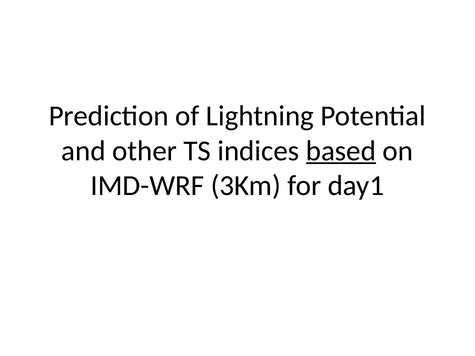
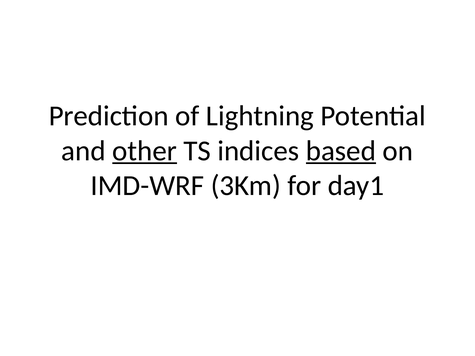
other underline: none -> present
